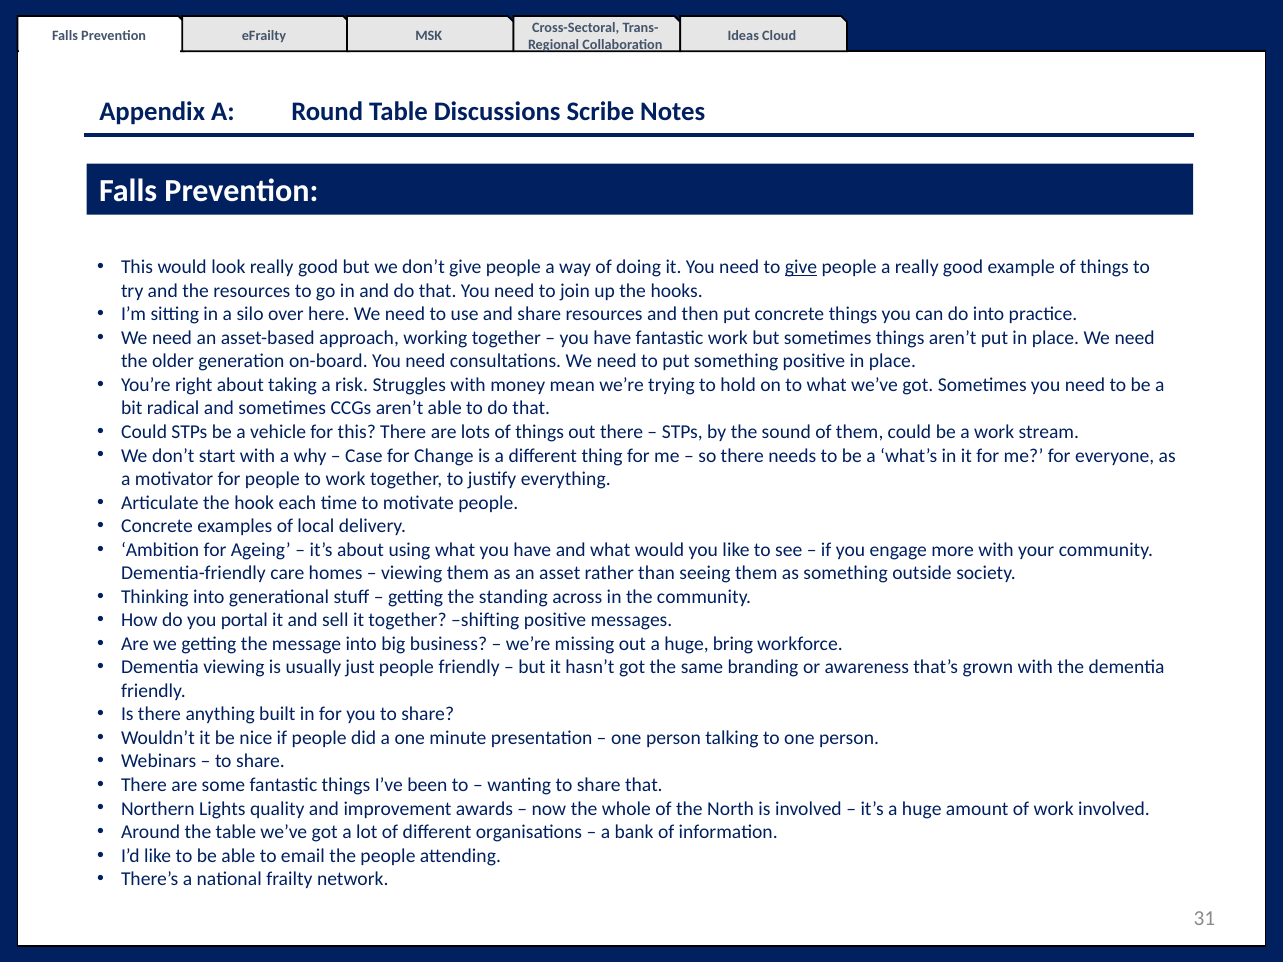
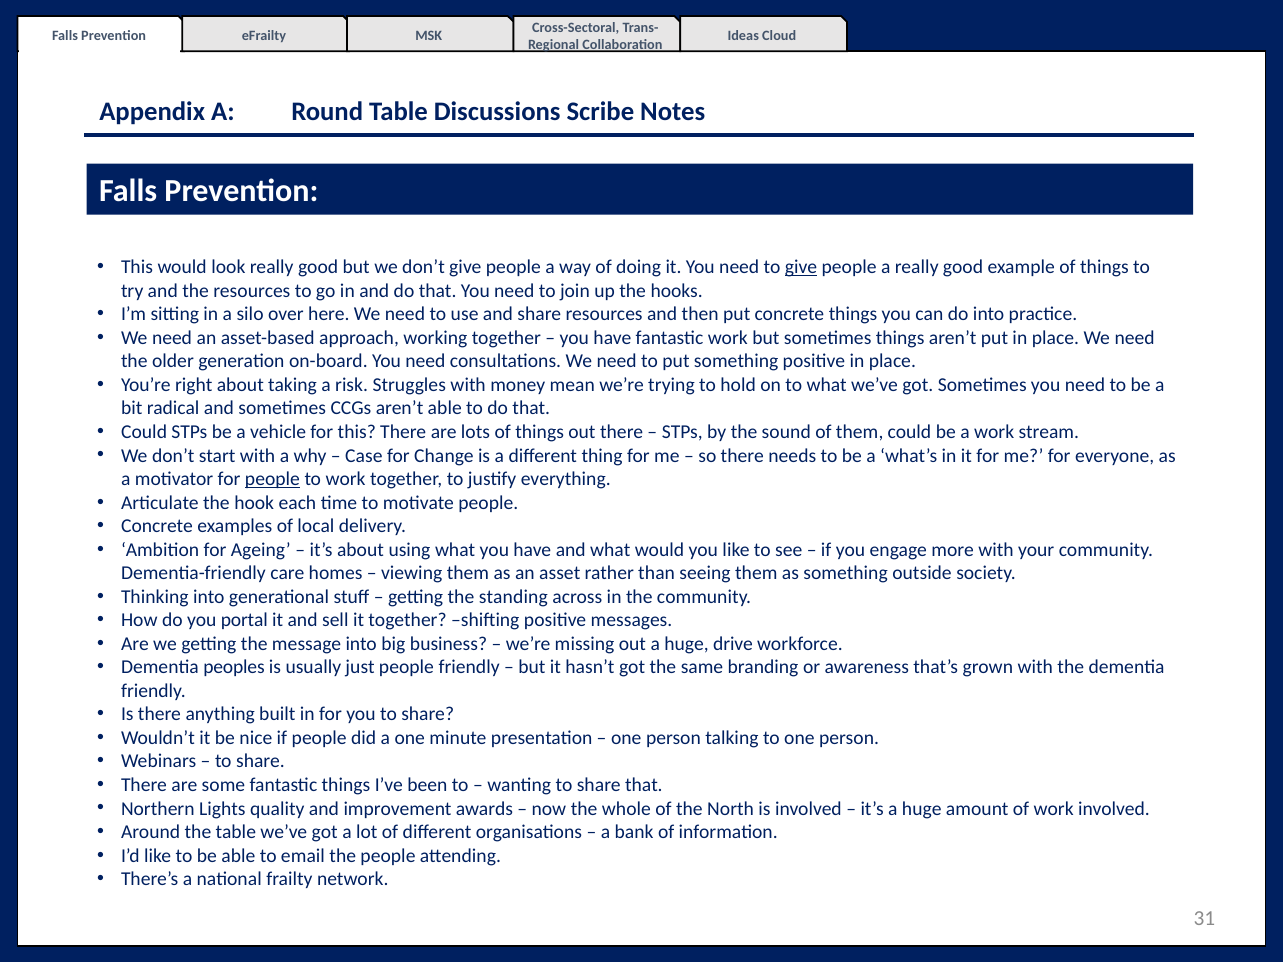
people at (272, 479) underline: none -> present
bring: bring -> drive
Dementia viewing: viewing -> peoples
